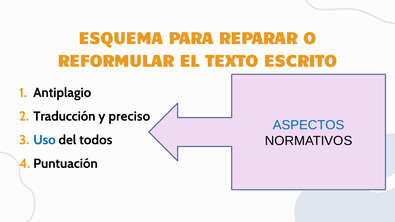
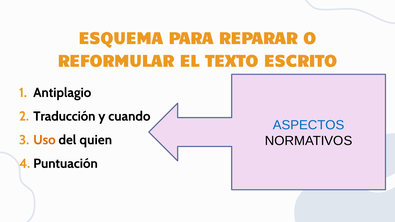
preciso: preciso -> cuando
Uso colour: blue -> orange
todos: todos -> quien
